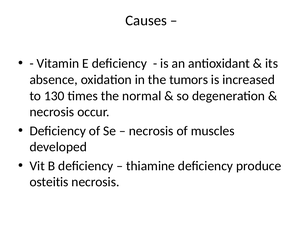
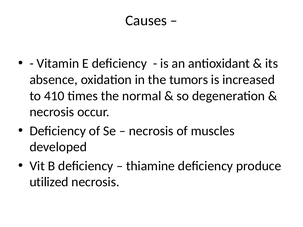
130: 130 -> 410
osteitis: osteitis -> utilized
